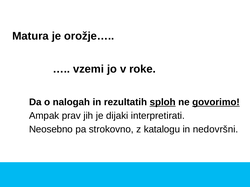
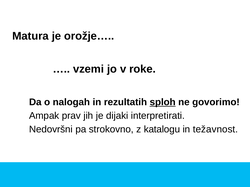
govorimo underline: present -> none
Neosebno: Neosebno -> Nedovršni
nedovršni: nedovršni -> težavnost
